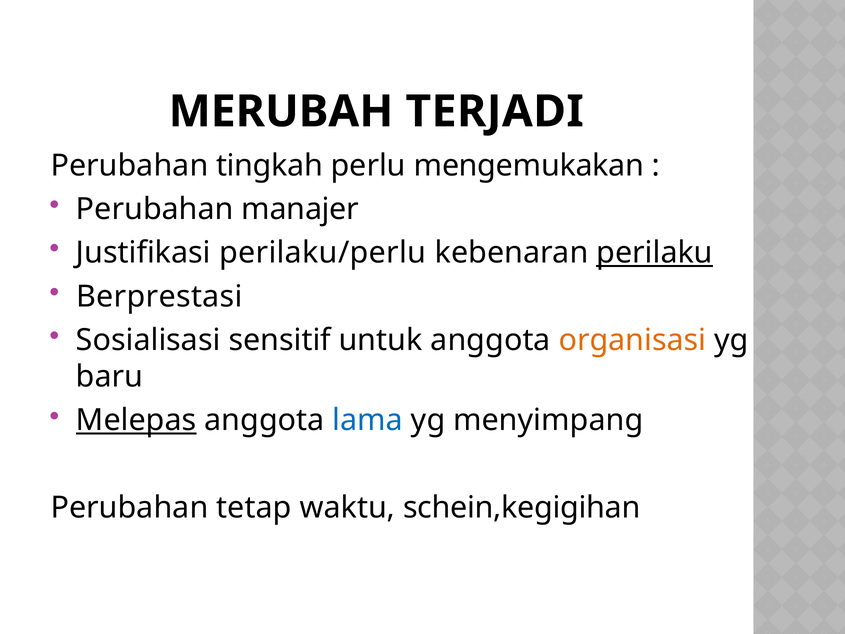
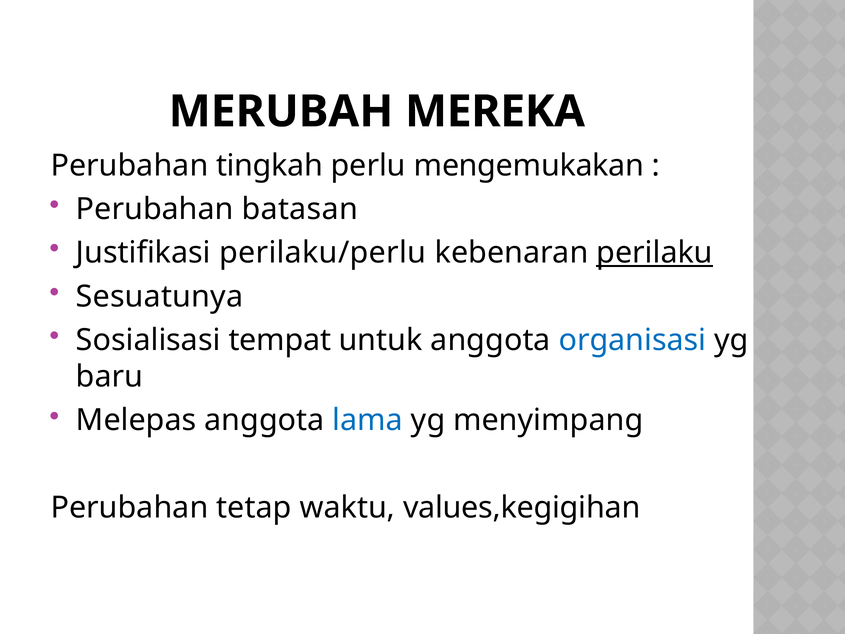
TERJADI: TERJADI -> MEREKA
manajer: manajer -> batasan
Berprestasi: Berprestasi -> Sesuatunya
sensitif: sensitif -> tempat
organisasi colour: orange -> blue
Melepas underline: present -> none
schein,kegigihan: schein,kegigihan -> values,kegigihan
